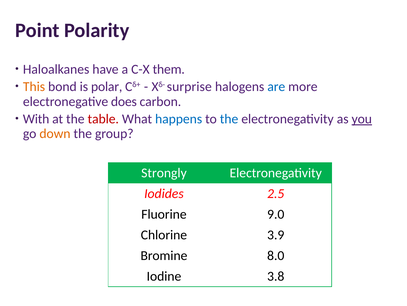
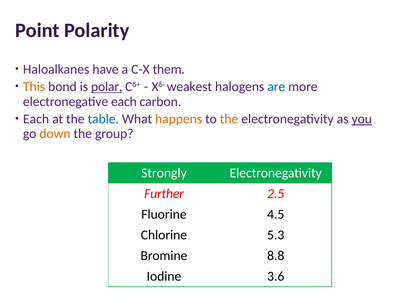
polar underline: none -> present
surprise: surprise -> weakest
electronegative does: does -> each
With at (36, 119): With -> Each
table colour: red -> blue
happens colour: blue -> orange
the at (229, 119) colour: blue -> orange
Iodides: Iodides -> Further
9.0: 9.0 -> 4.5
3.9: 3.9 -> 5.3
8.0: 8.0 -> 8.8
3.8: 3.8 -> 3.6
